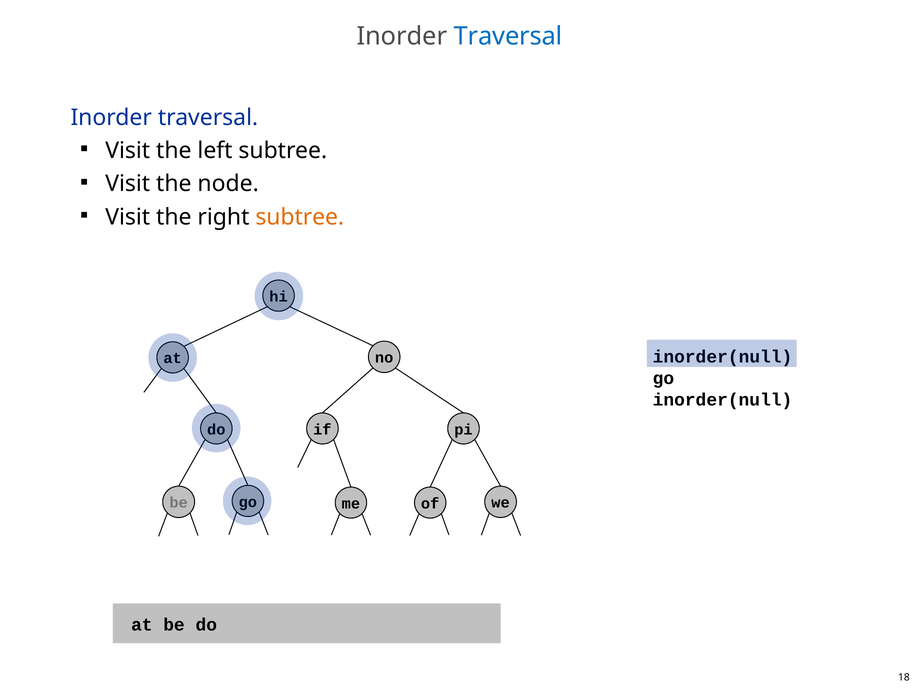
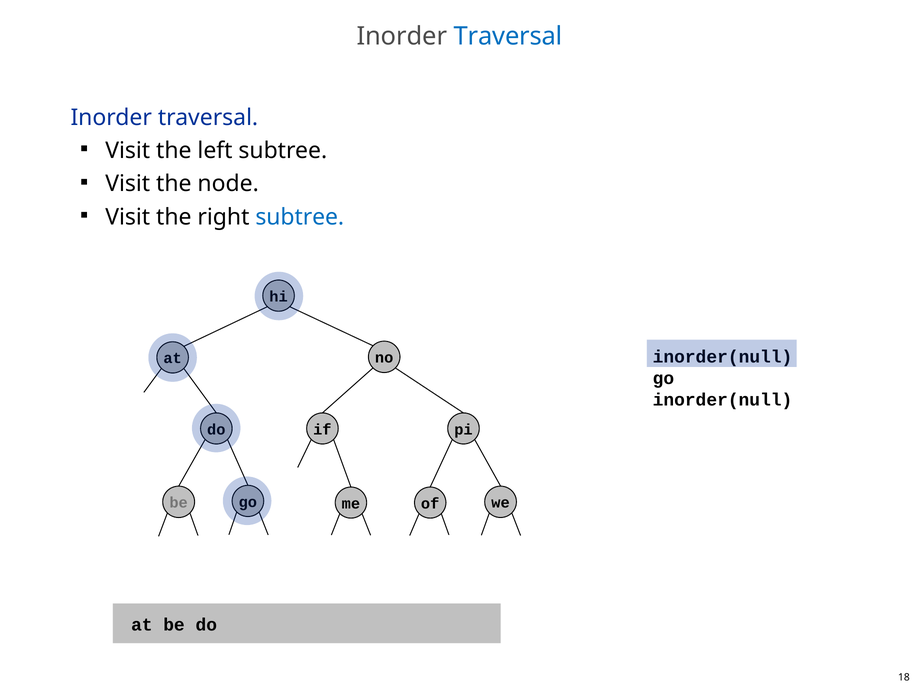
subtree at (300, 217) colour: orange -> blue
